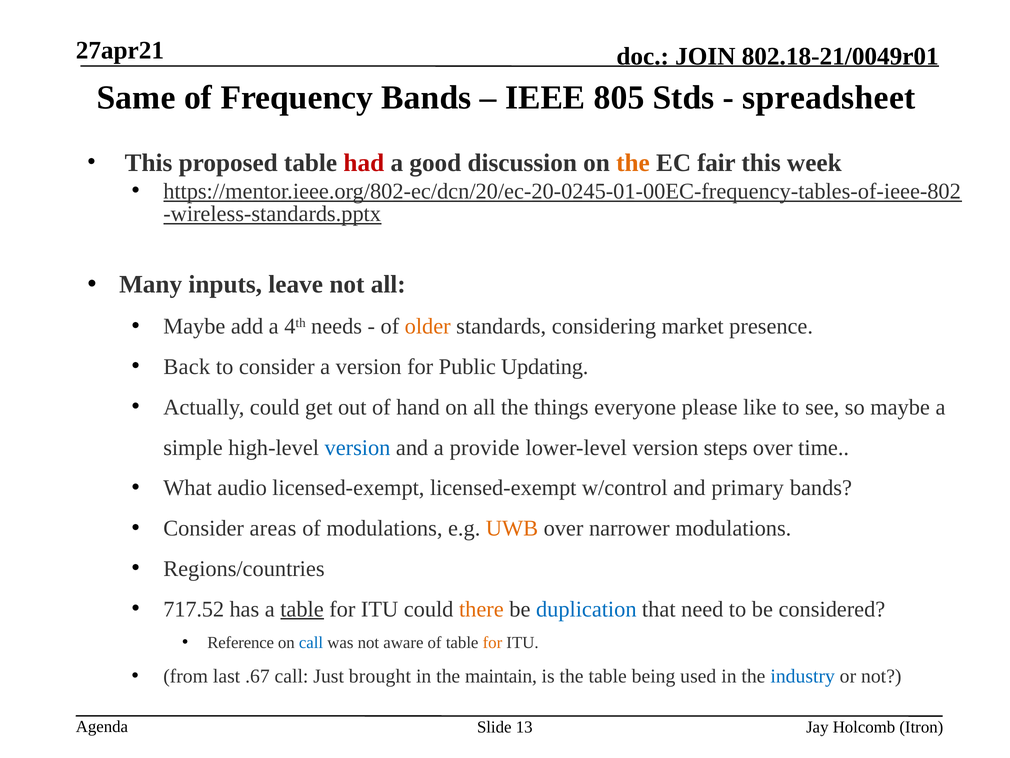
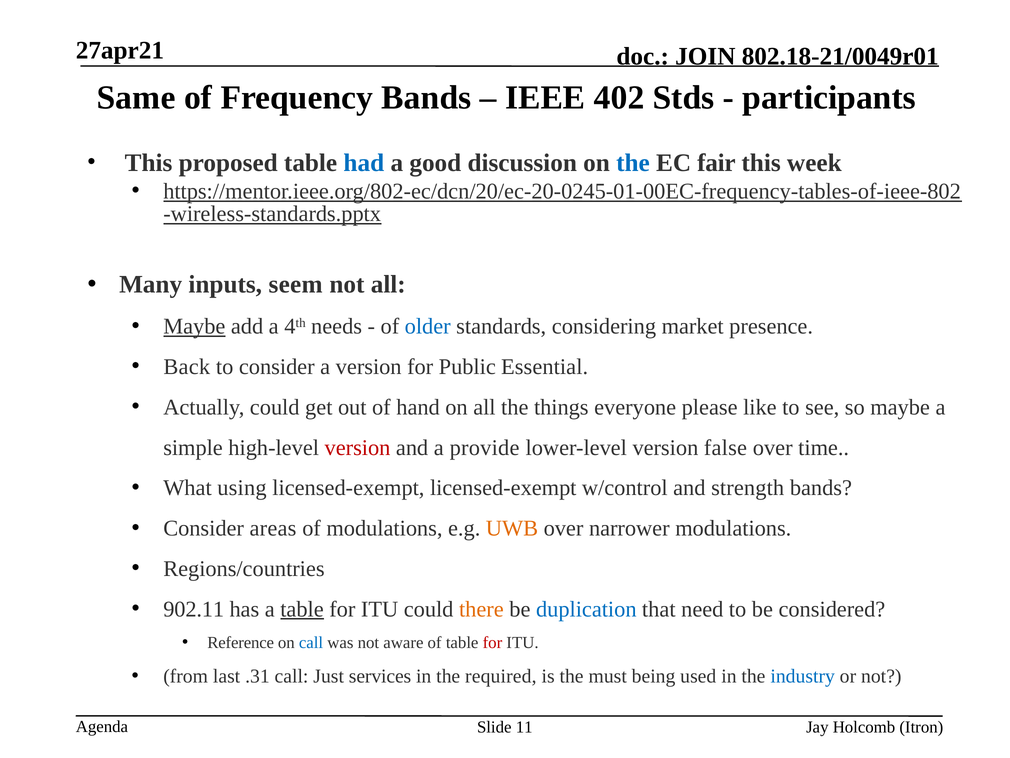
805: 805 -> 402
spreadsheet: spreadsheet -> participants
had colour: red -> blue
the at (633, 163) colour: orange -> blue
leave: leave -> seem
Maybe at (194, 326) underline: none -> present
older colour: orange -> blue
Updating: Updating -> Essential
version at (357, 447) colour: blue -> red
steps: steps -> false
audio: audio -> using
primary: primary -> strength
717.52: 717.52 -> 902.11
for at (492, 642) colour: orange -> red
.67: .67 -> .31
brought: brought -> services
maintain: maintain -> required
the table: table -> must
13: 13 -> 11
